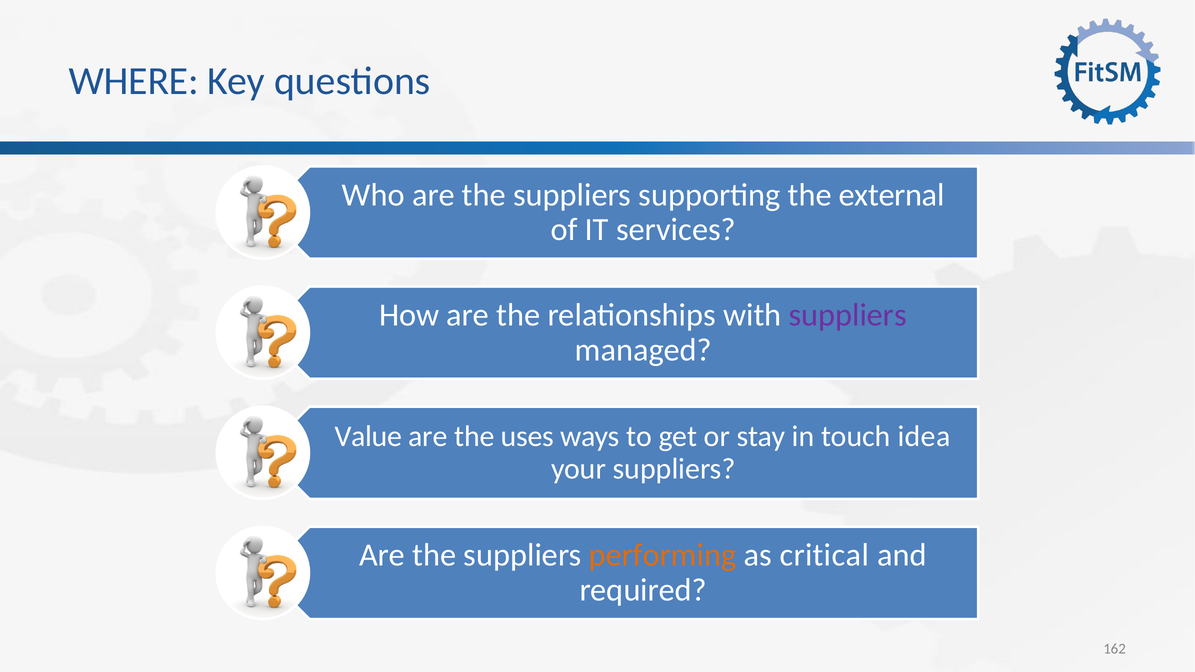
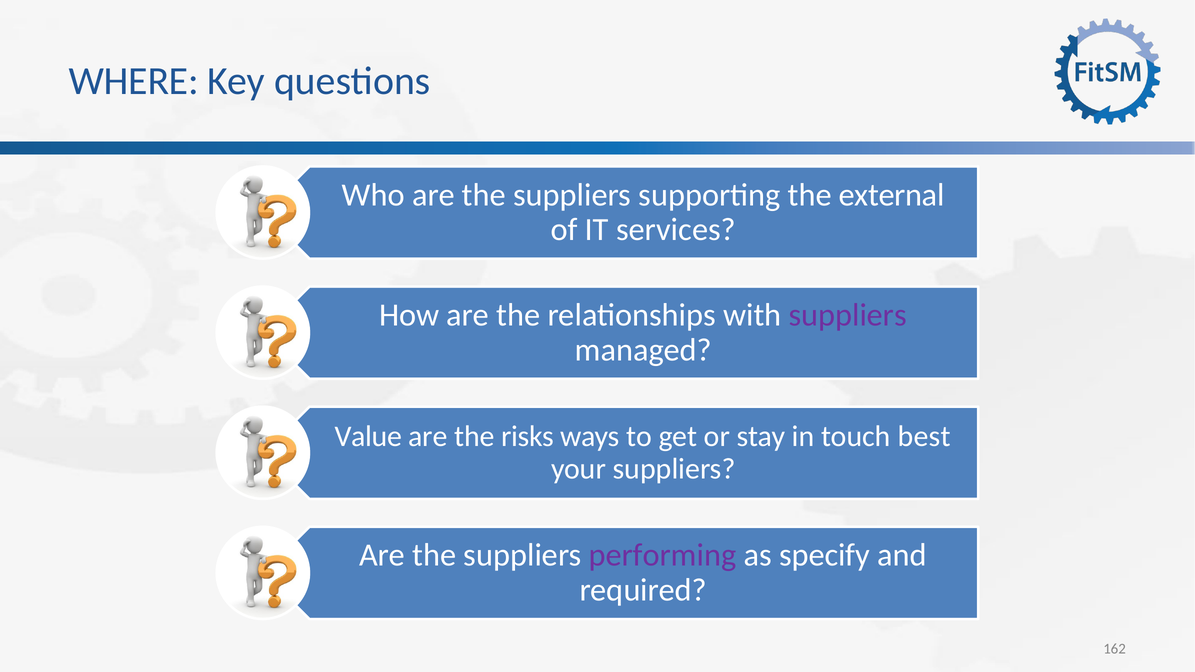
uses: uses -> risks
idea: idea -> best
performing colour: orange -> purple
critical: critical -> specify
